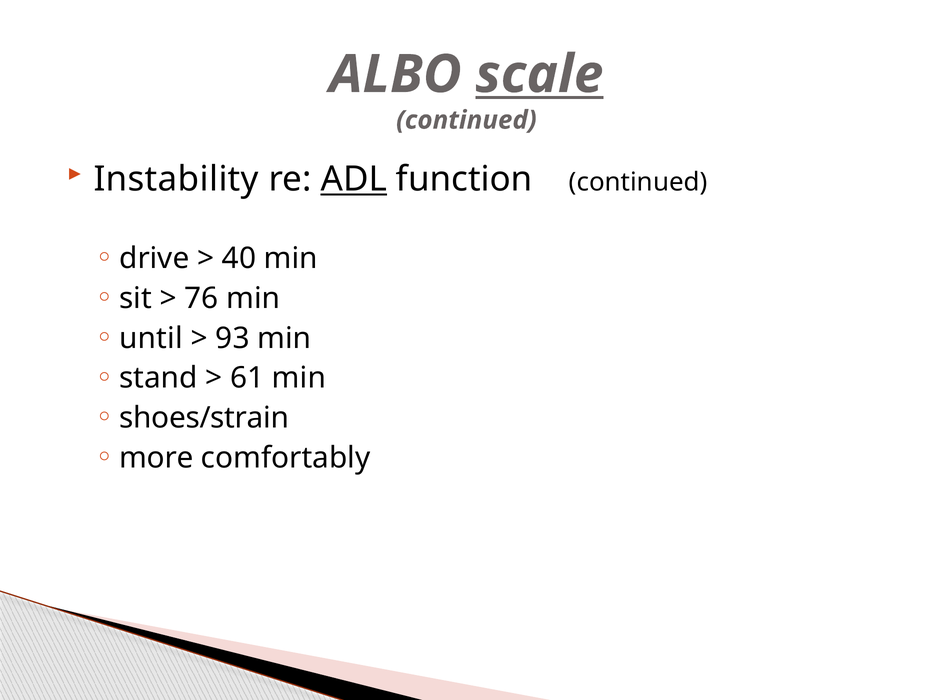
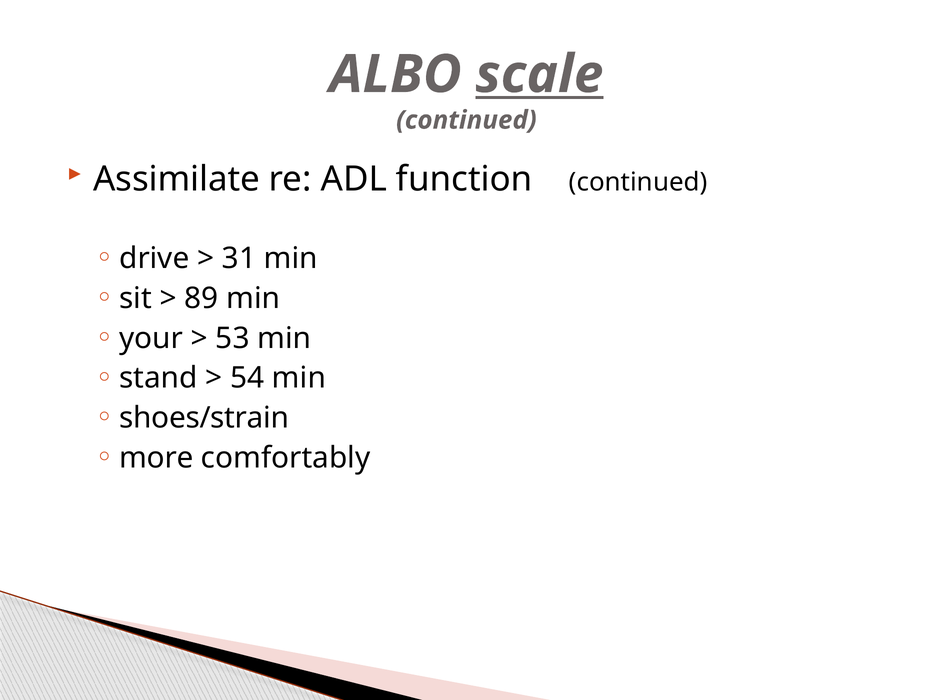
Instability: Instability -> Assimilate
ADL underline: present -> none
40: 40 -> 31
76: 76 -> 89
until: until -> your
93: 93 -> 53
61: 61 -> 54
